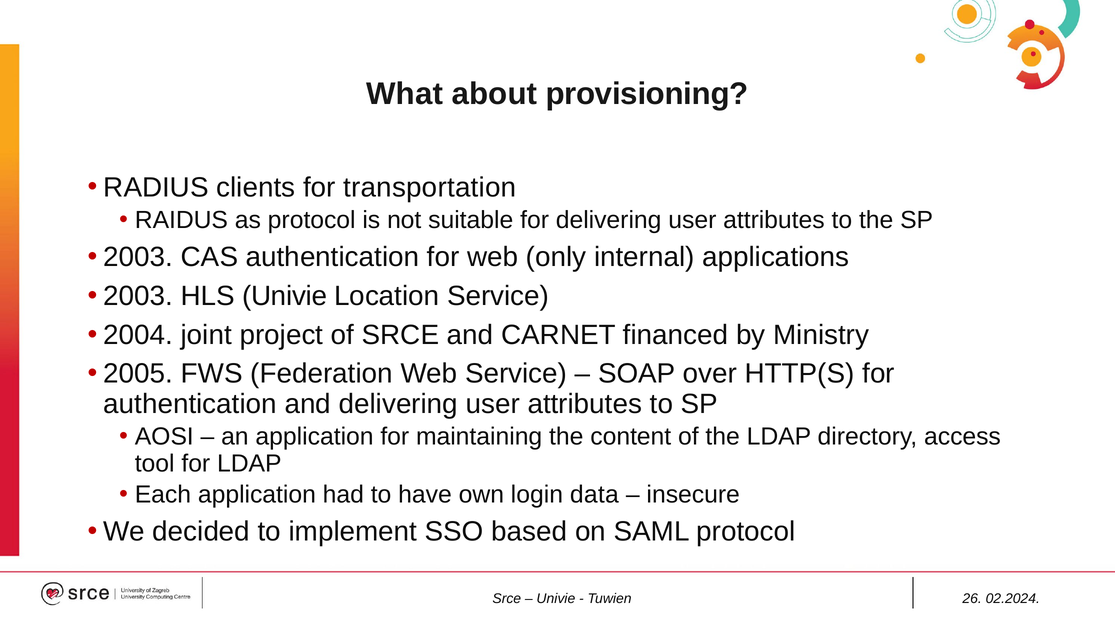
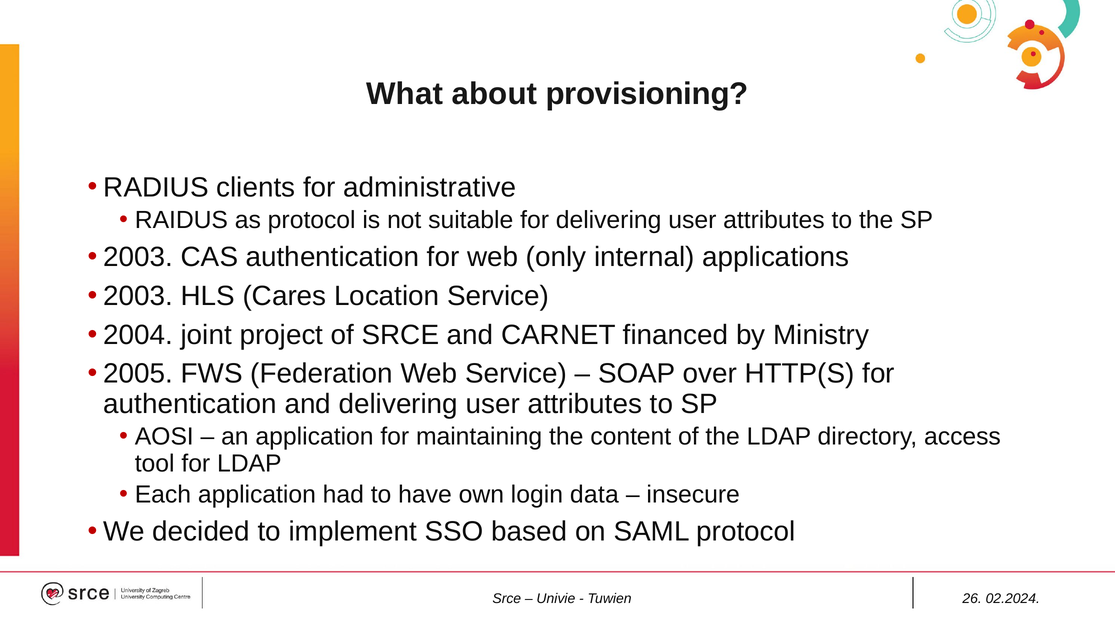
transportation: transportation -> administrative
HLS Univie: Univie -> Cares
